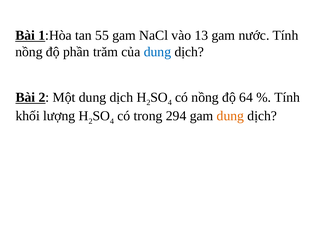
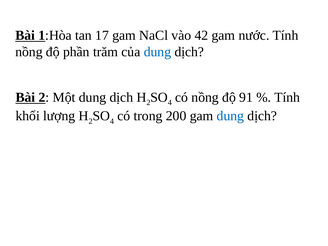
55: 55 -> 17
13: 13 -> 42
64: 64 -> 91
294: 294 -> 200
dung at (230, 116) colour: orange -> blue
